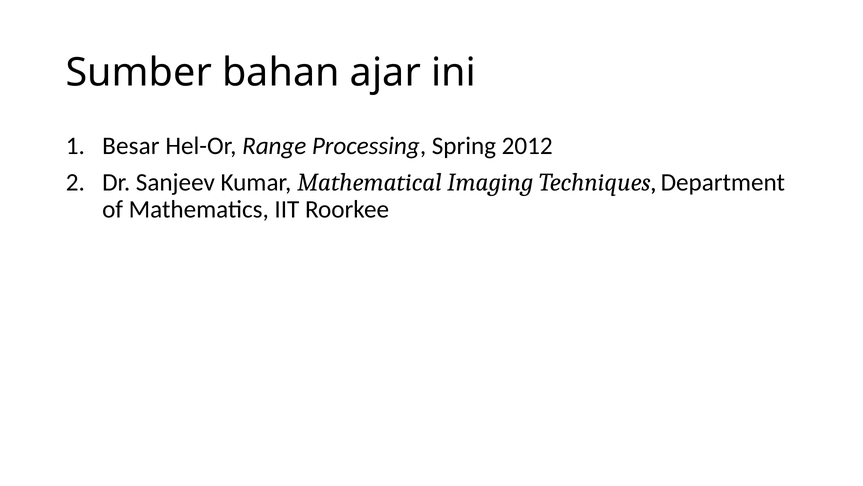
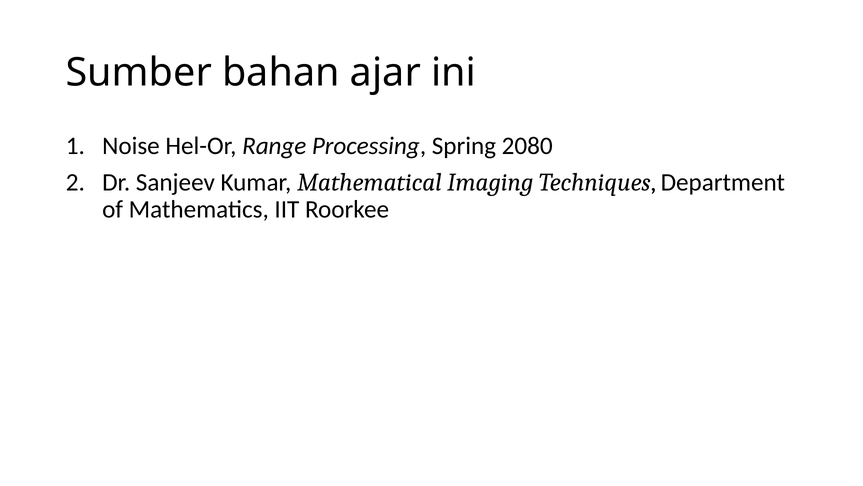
Besar: Besar -> Noise
2012: 2012 -> 2080
